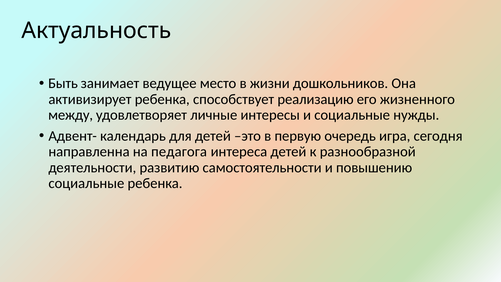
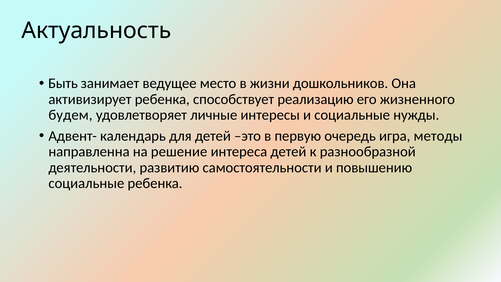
между: между -> будем
сегодня: сегодня -> методы
педагога: педагога -> решение
